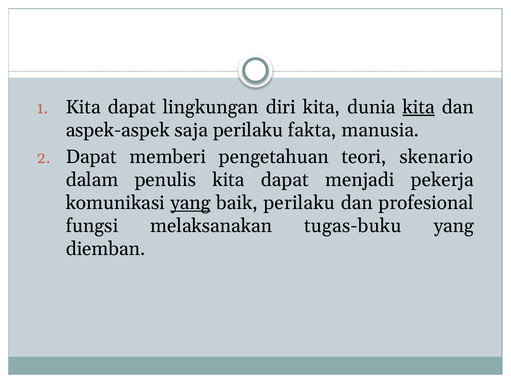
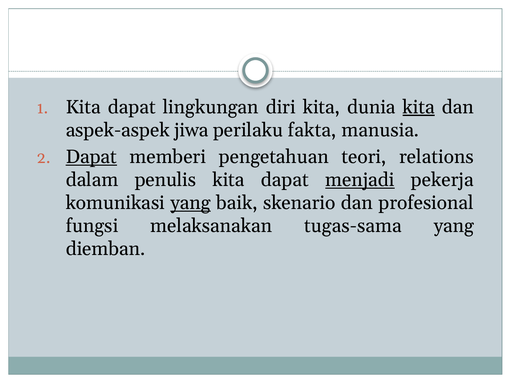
saja: saja -> jiwa
Dapat at (91, 157) underline: none -> present
skenario: skenario -> relations
menjadi underline: none -> present
baik perilaku: perilaku -> skenario
tugas-buku: tugas-buku -> tugas-sama
